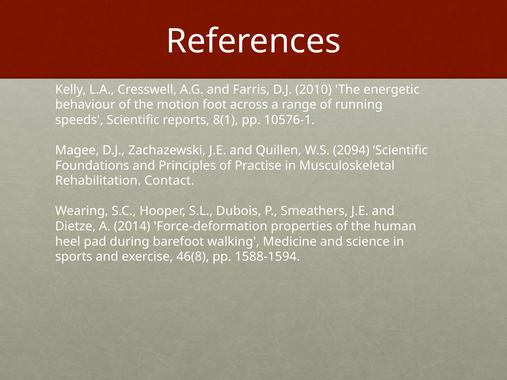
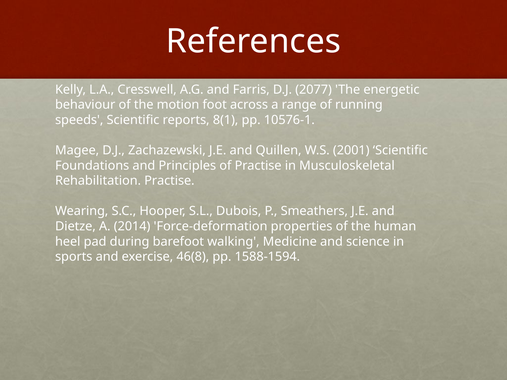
2010: 2010 -> 2077
2094: 2094 -> 2001
Rehabilitation Contact: Contact -> Practise
